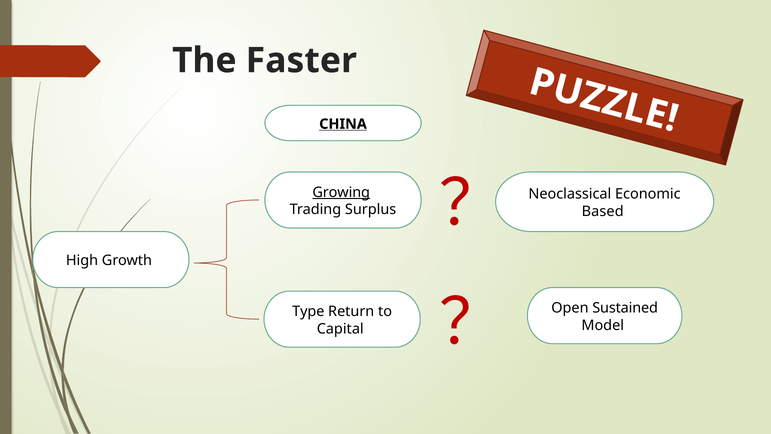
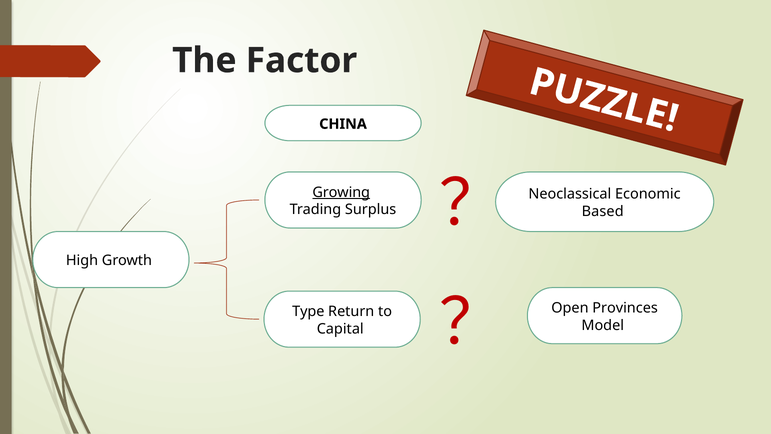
Faster: Faster -> Factor
CHINA underline: present -> none
Sustained: Sustained -> Provinces
